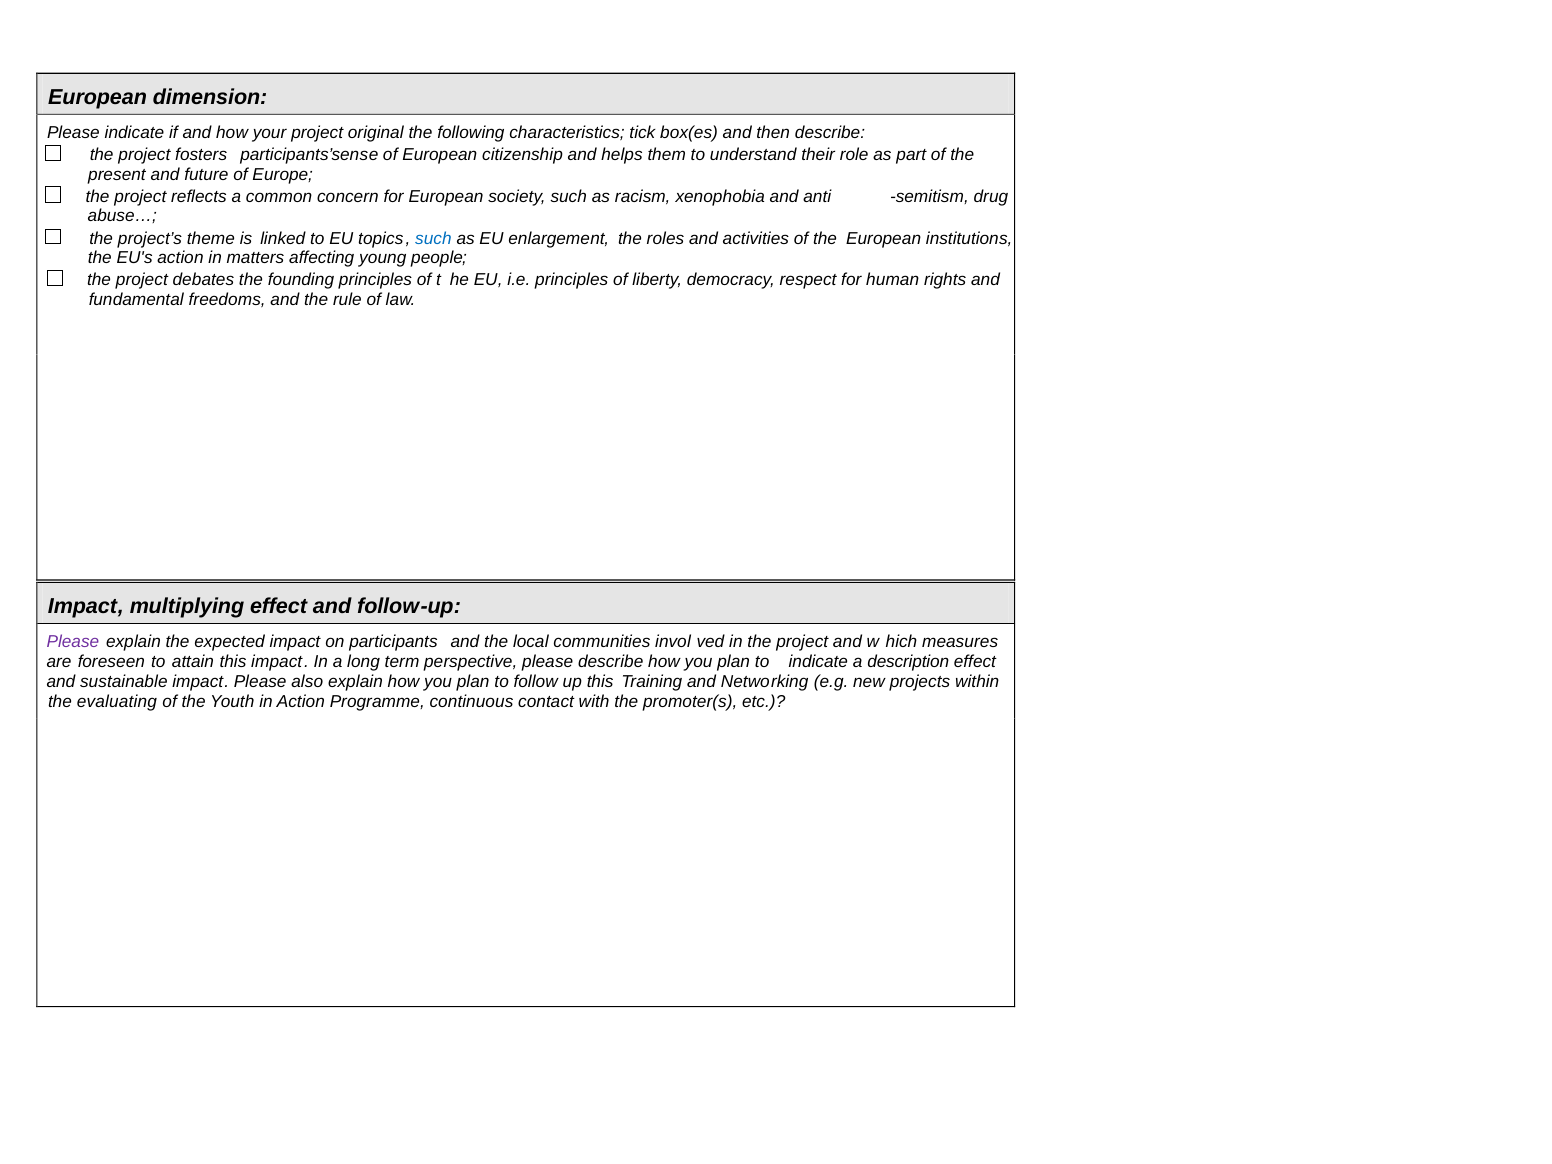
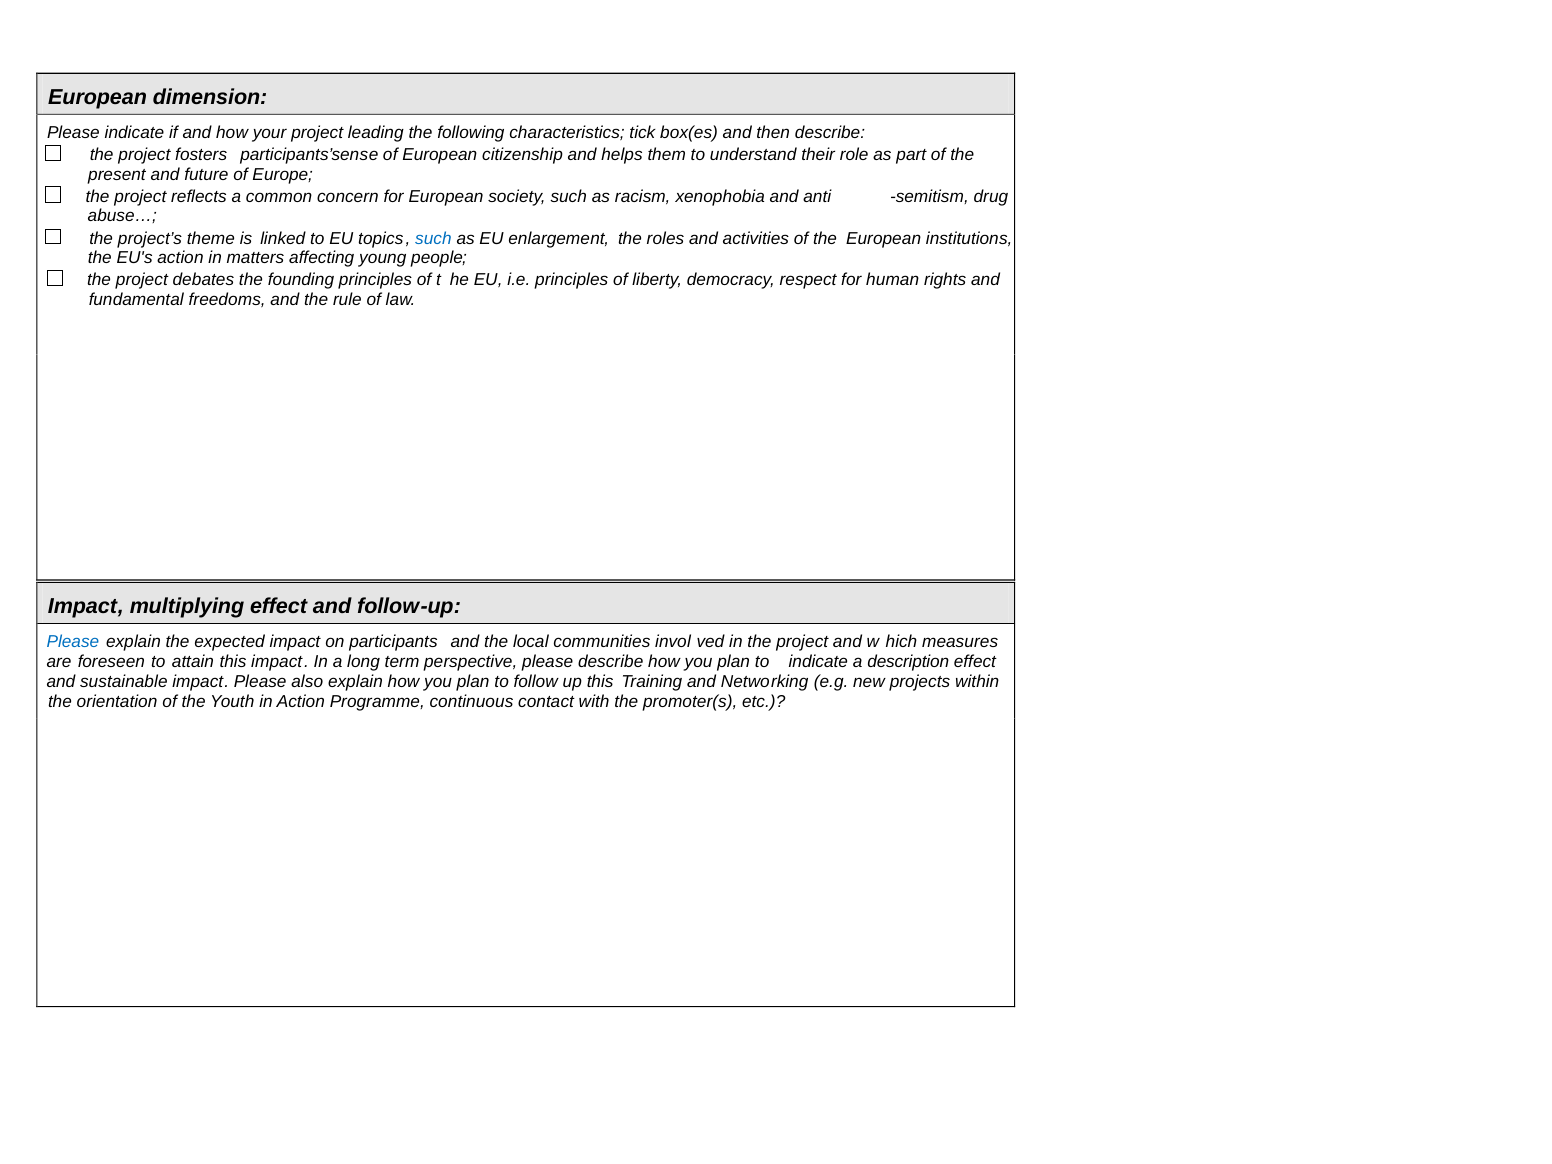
original: original -> leading
Please at (73, 642) colour: purple -> blue
evaluating: evaluating -> orientation
